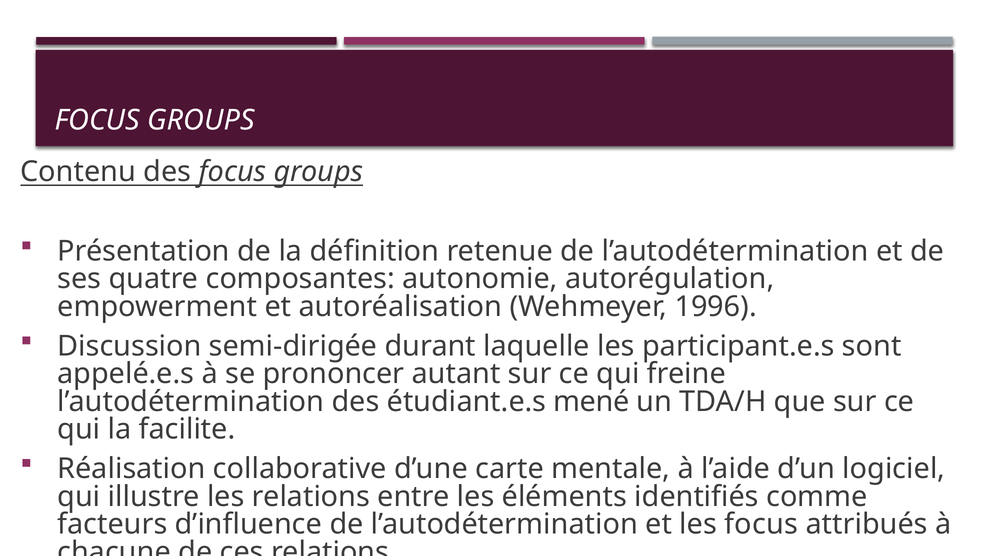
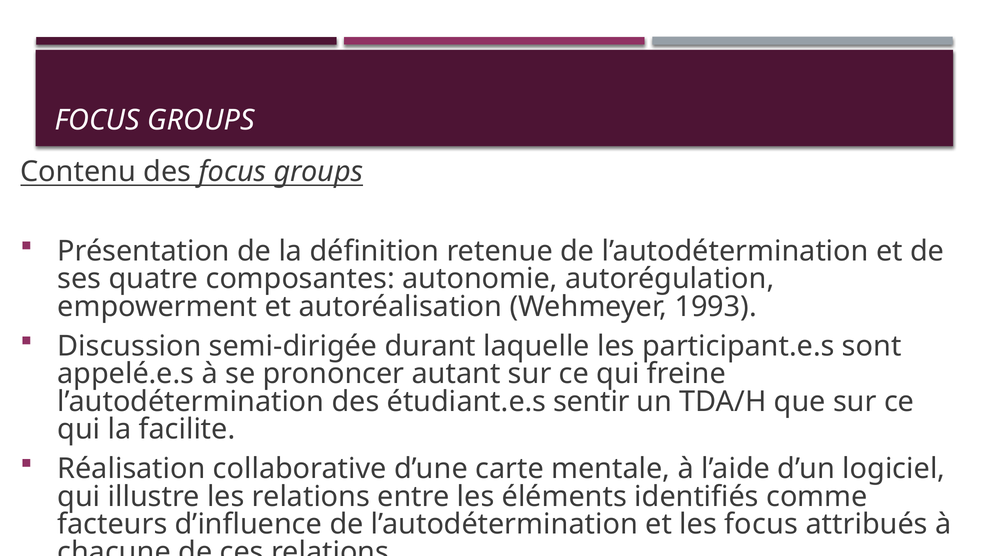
1996: 1996 -> 1993
mené: mené -> sentir
